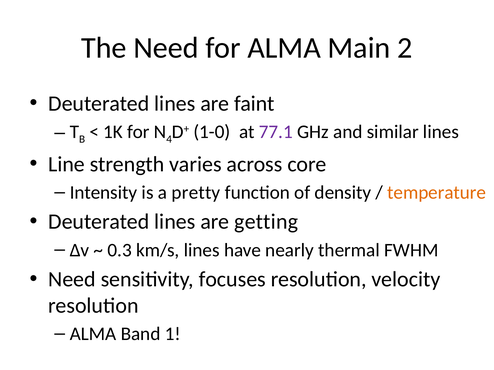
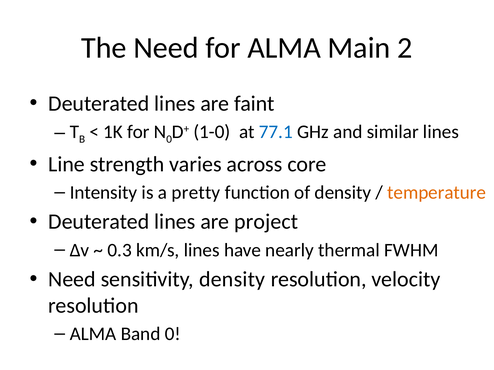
4 at (169, 139): 4 -> 0
77.1 colour: purple -> blue
getting: getting -> project
sensitivity focuses: focuses -> density
Band 1: 1 -> 0
